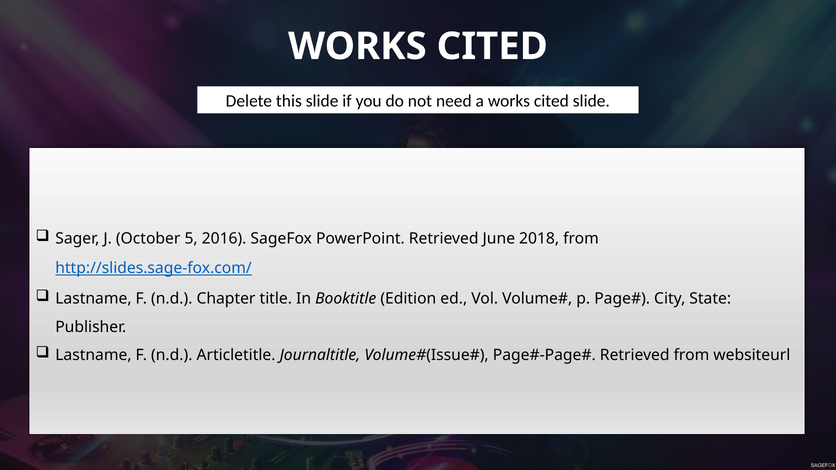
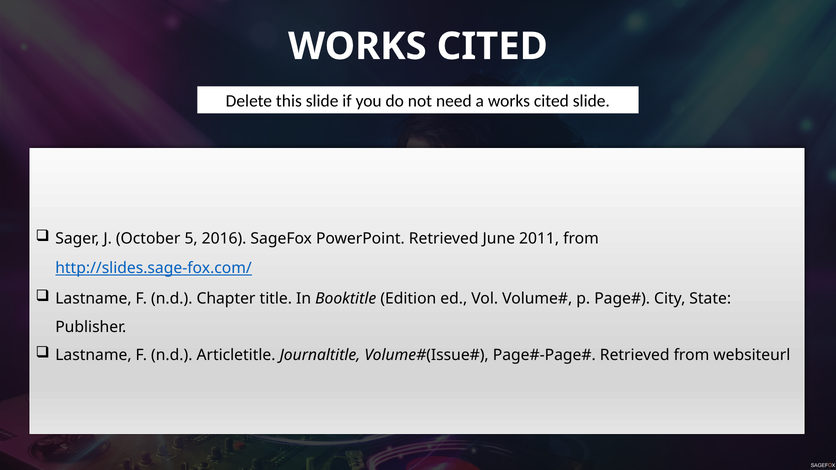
2018: 2018 -> 2011
